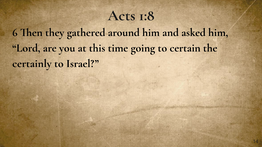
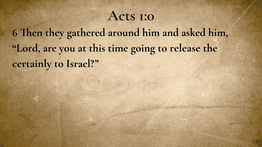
1:8: 1:8 -> 1:0
certain: certain -> release
